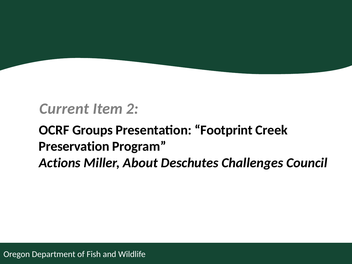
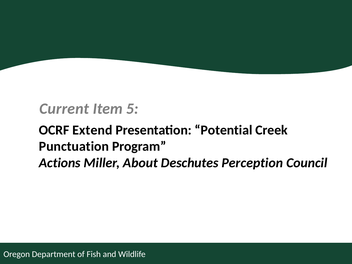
2: 2 -> 5
Groups: Groups -> Extend
Footprint: Footprint -> Potential
Preservation: Preservation -> Punctuation
Challenges: Challenges -> Perception
